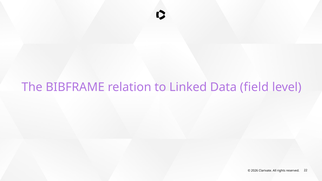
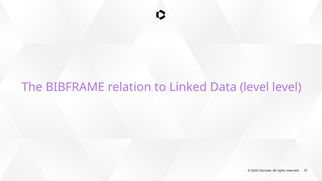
Data field: field -> level
